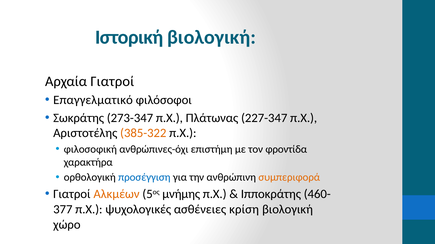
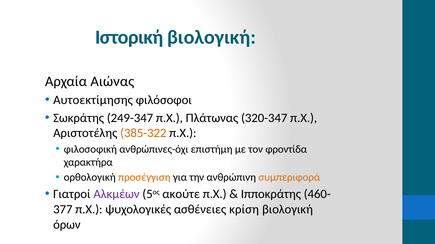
Αρχαία Γιατροί: Γιατροί -> Αιώνας
Επαγγελματικό: Επαγγελματικό -> Αυτοεκτίμησης
273-347: 273-347 -> 249-347
227-347: 227-347 -> 320-347
προσέγγιση colour: blue -> orange
Αλκμέων colour: orange -> purple
μνήμης: μνήμης -> ακούτε
χώρο: χώρο -> όρων
